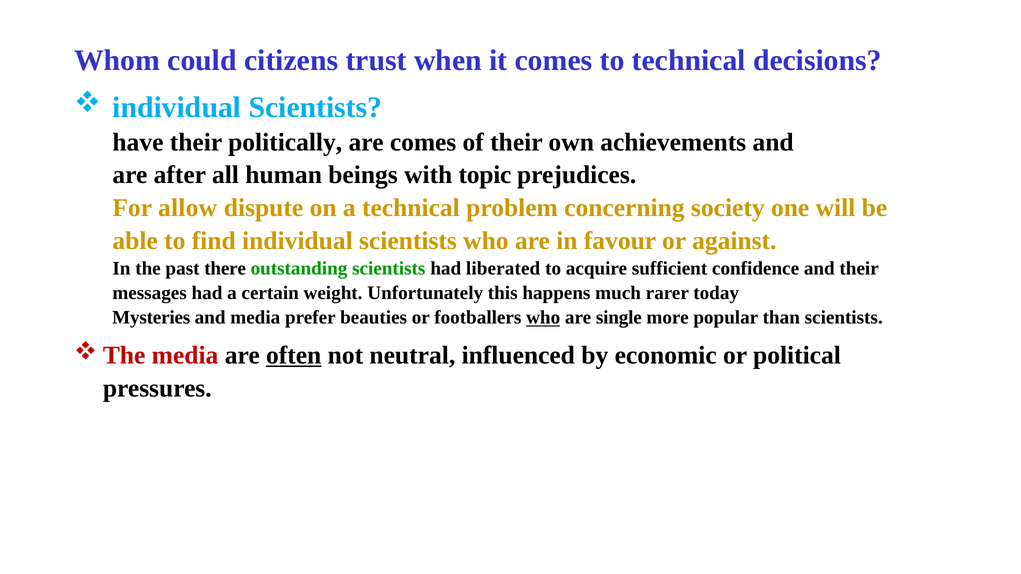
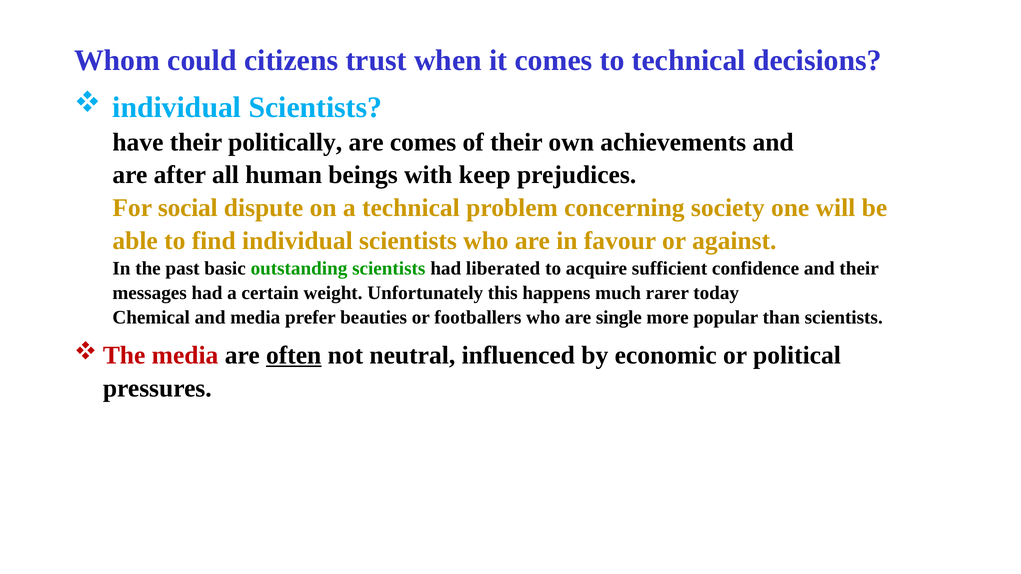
topic: topic -> keep
allow: allow -> social
there: there -> basic
Mysteries: Mysteries -> Chemical
who at (543, 318) underline: present -> none
